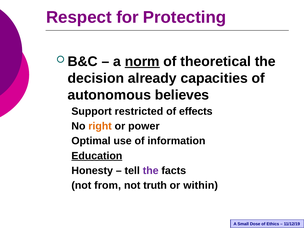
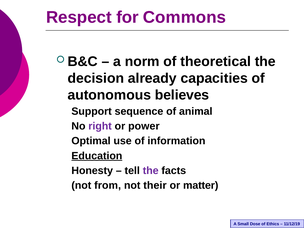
Protecting: Protecting -> Commons
norm underline: present -> none
restricted: restricted -> sequence
effects: effects -> animal
right colour: orange -> purple
truth: truth -> their
within: within -> matter
